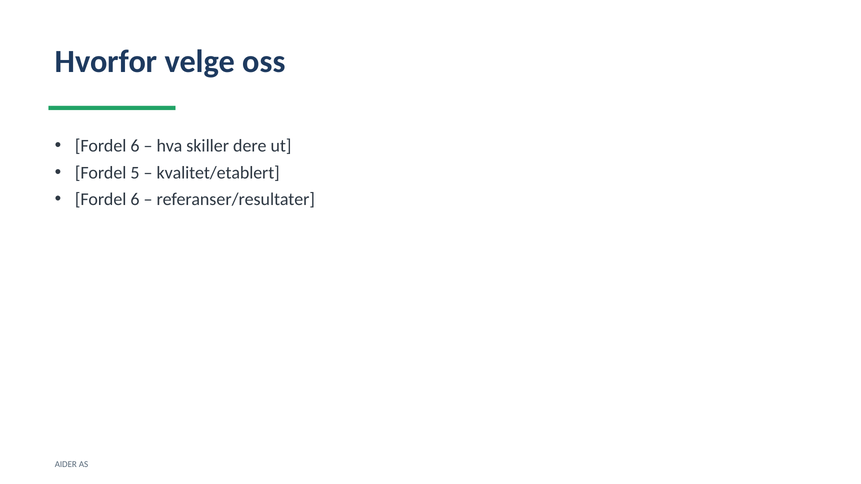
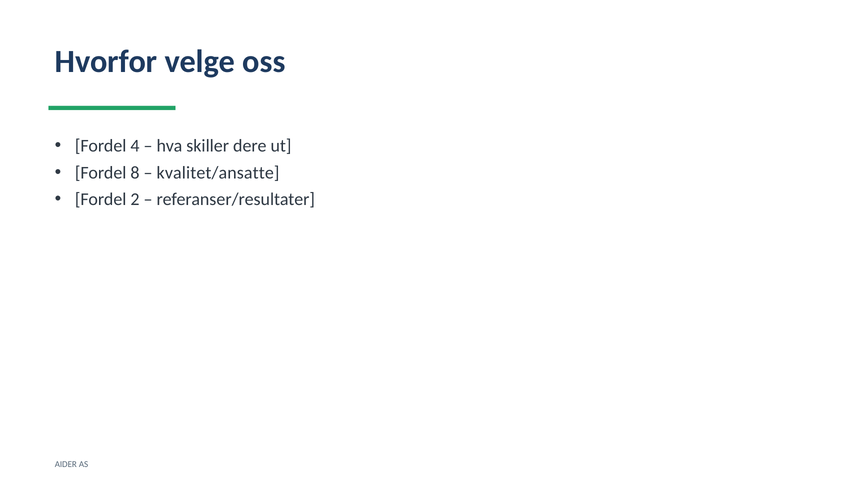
6 at (135, 146): 6 -> 4
5: 5 -> 8
kvalitet/etablert: kvalitet/etablert -> kvalitet/ansatte
6 at (135, 200): 6 -> 2
